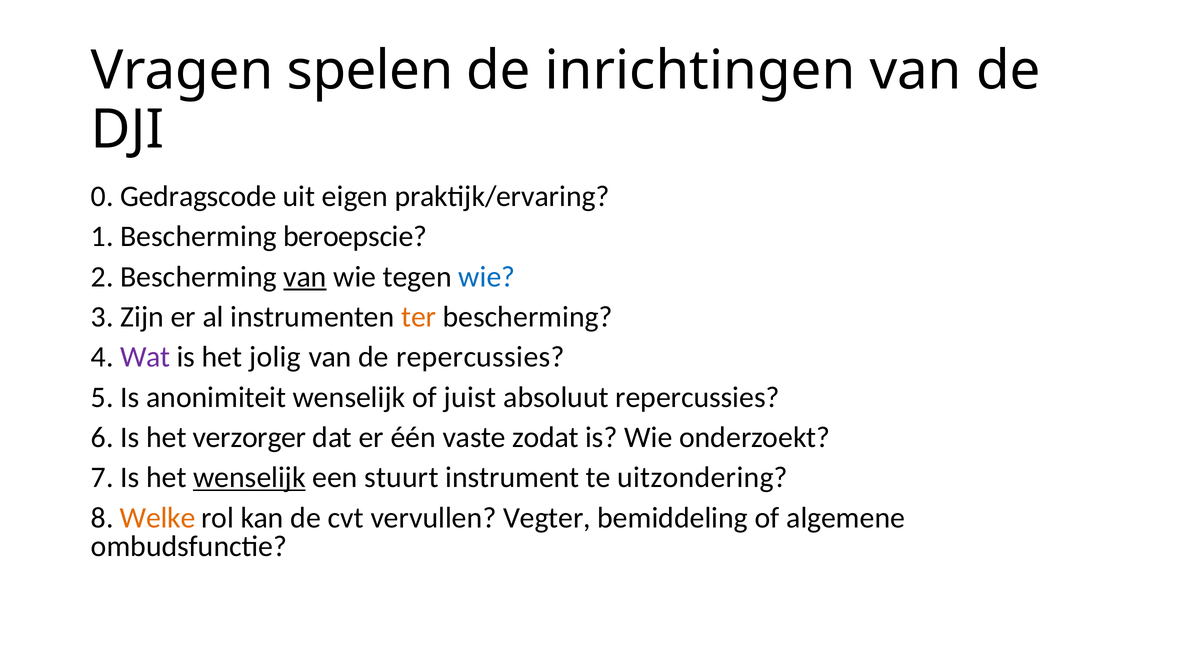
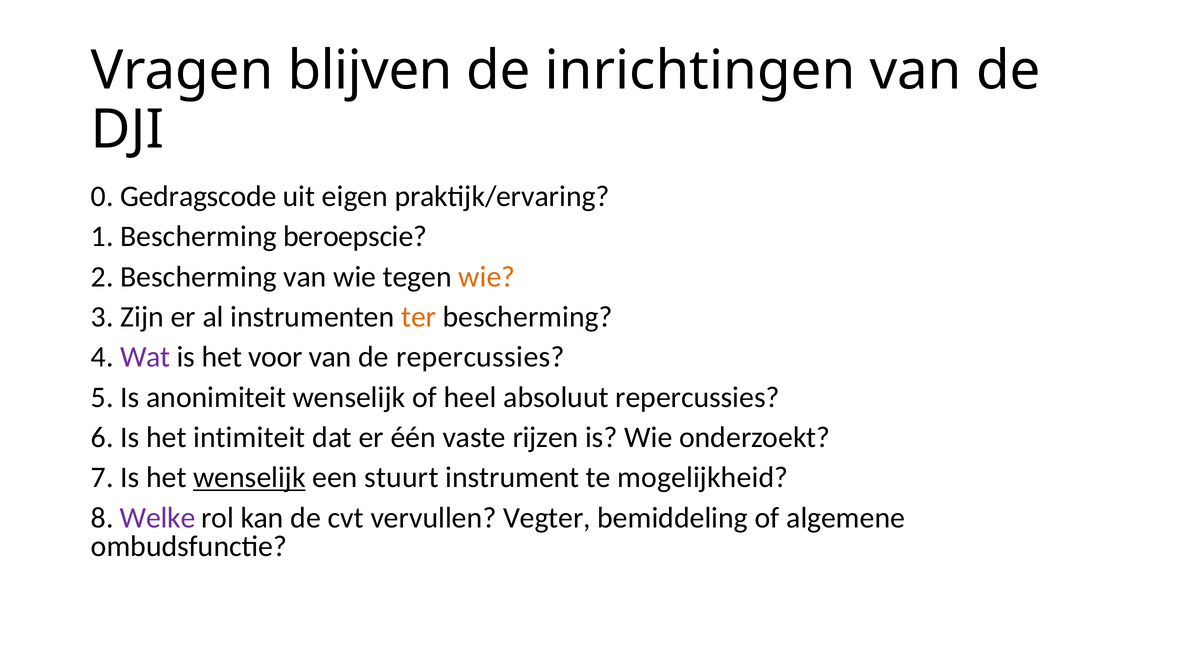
spelen: spelen -> blijven
van at (305, 277) underline: present -> none
wie at (487, 277) colour: blue -> orange
jolig: jolig -> voor
juist: juist -> heel
verzorger: verzorger -> intimiteit
zodat: zodat -> rijzen
uitzondering: uitzondering -> mogelijkheid
Welke colour: orange -> purple
